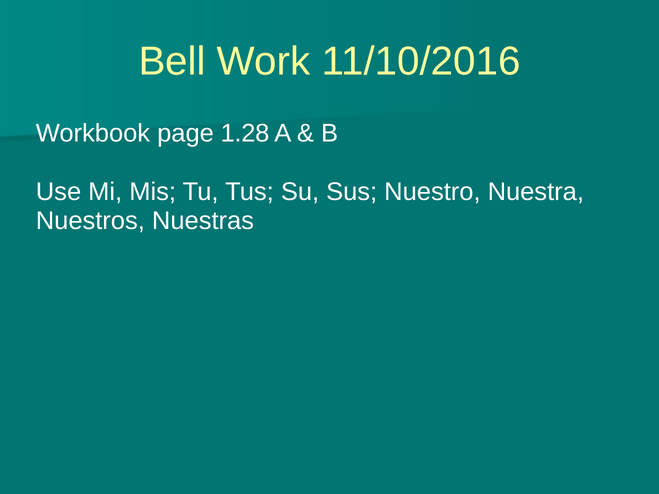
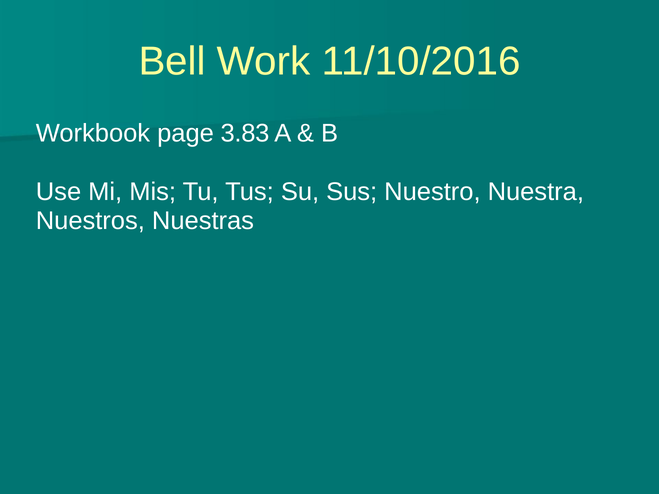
1.28: 1.28 -> 3.83
